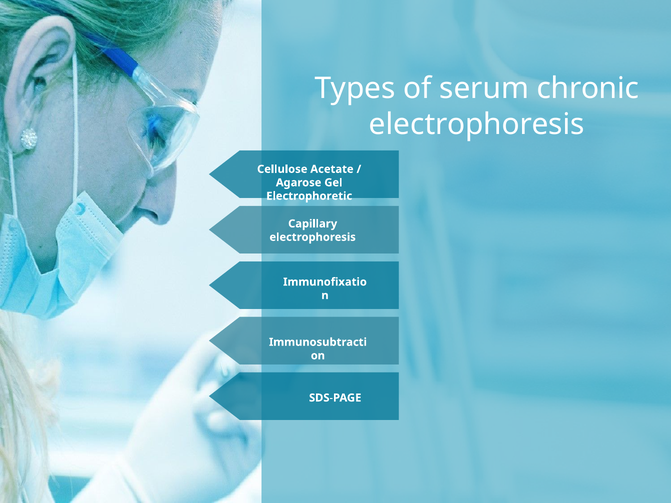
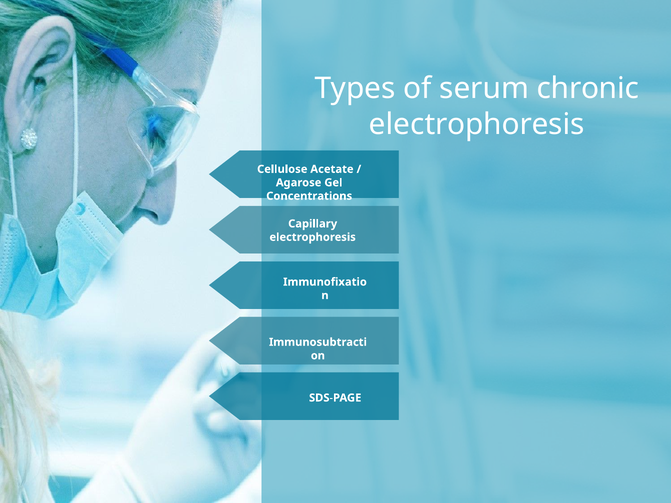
Electrophoretic: Electrophoretic -> Concentrations
